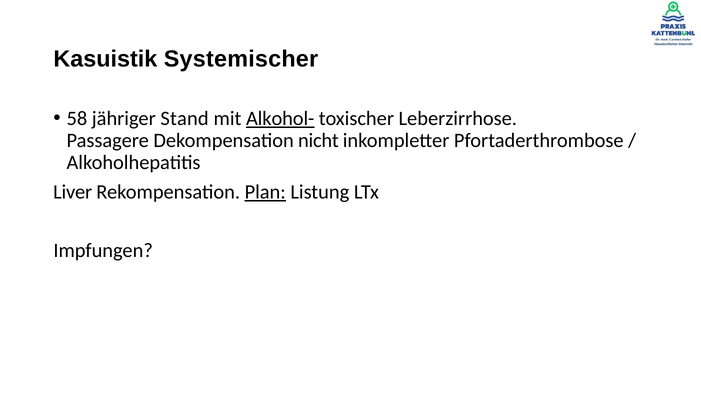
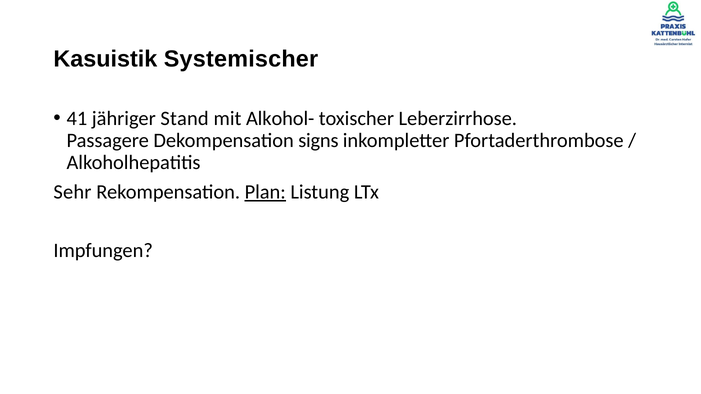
58: 58 -> 41
Alkohol- underline: present -> none
nicht: nicht -> signs
Liver: Liver -> Sehr
